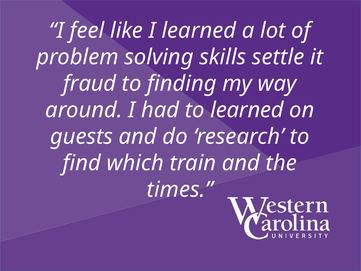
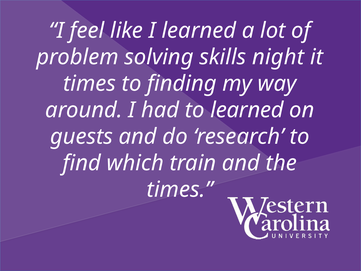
settle: settle -> night
fraud at (90, 83): fraud -> times
